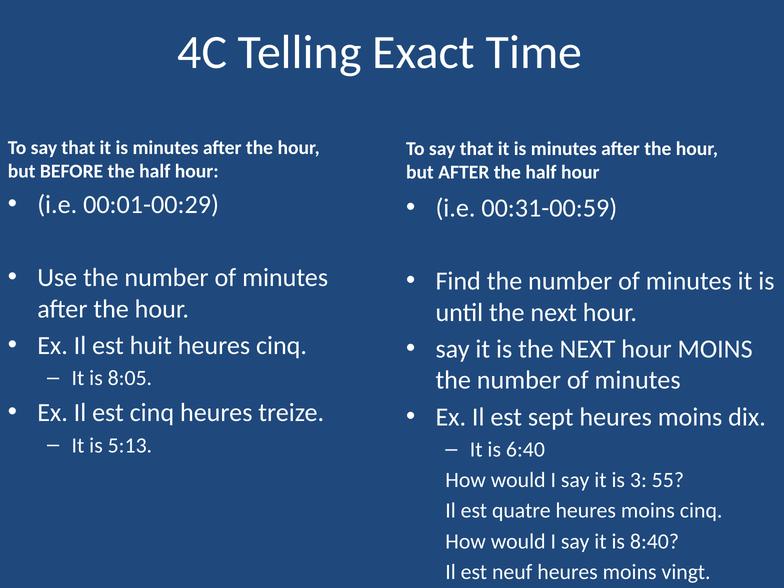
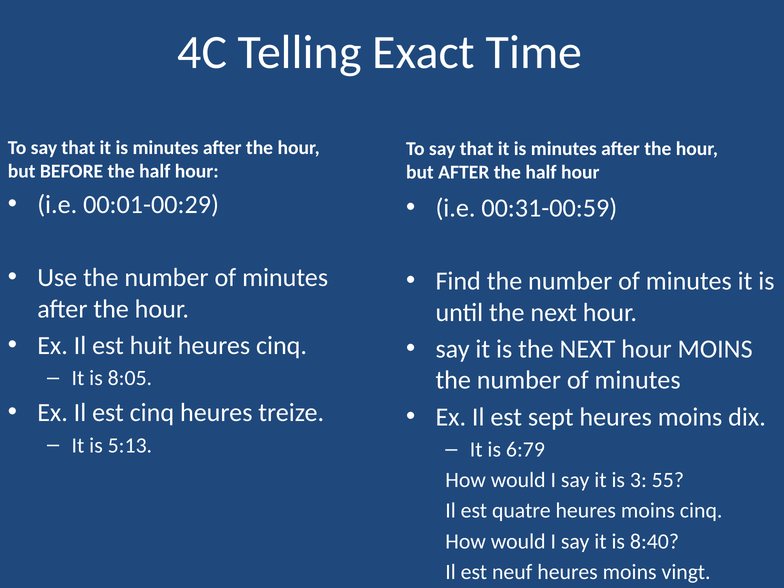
6:40: 6:40 -> 6:79
